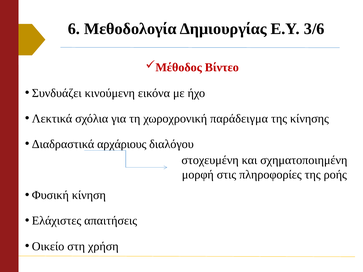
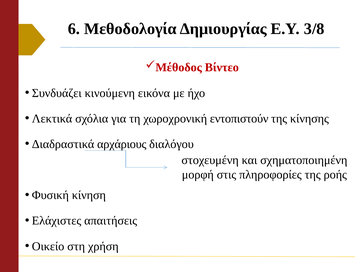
3/6: 3/6 -> 3/8
παράδειγμα: παράδειγμα -> εντοπιστούν
